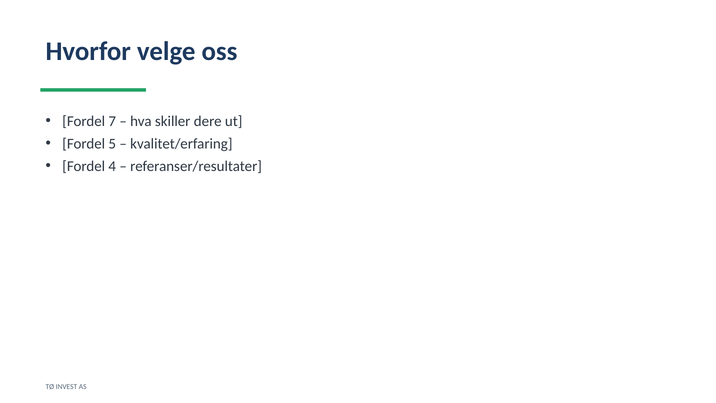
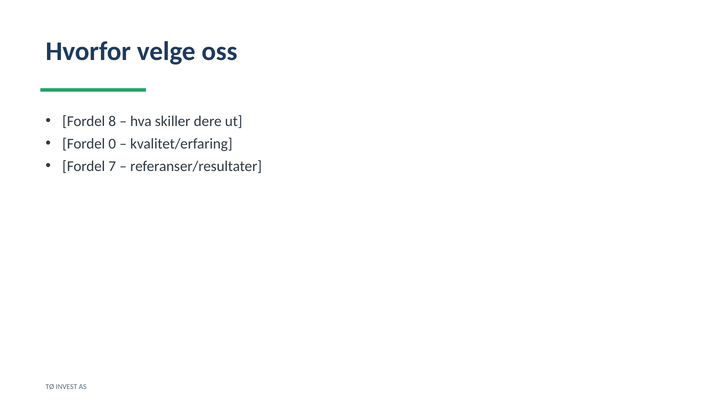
7: 7 -> 8
5: 5 -> 0
4: 4 -> 7
